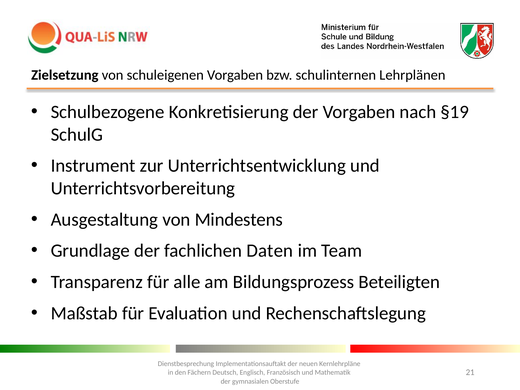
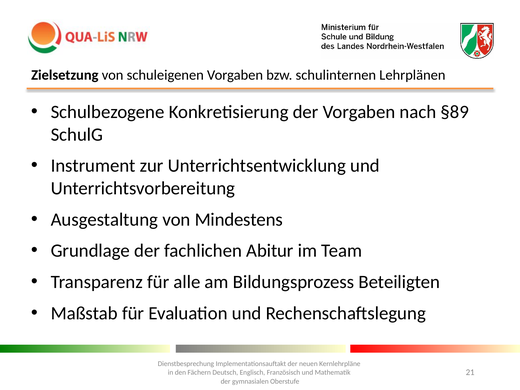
§19: §19 -> §89
Daten: Daten -> Abitur
